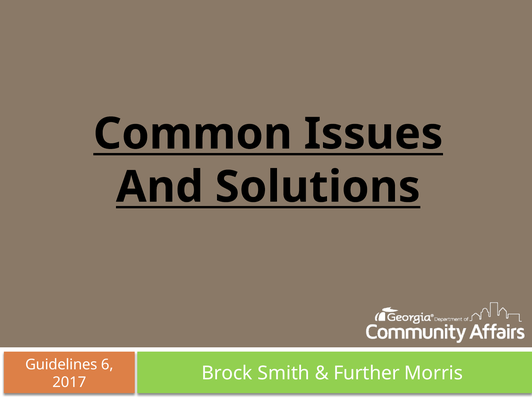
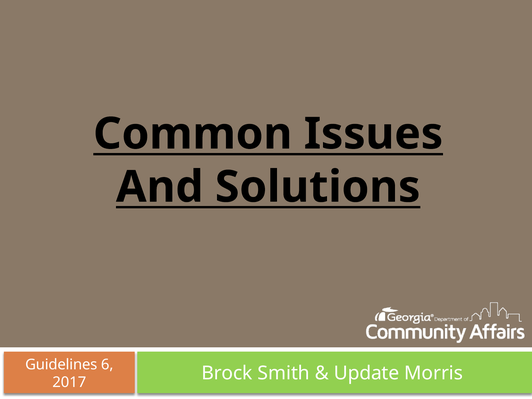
Further: Further -> Update
